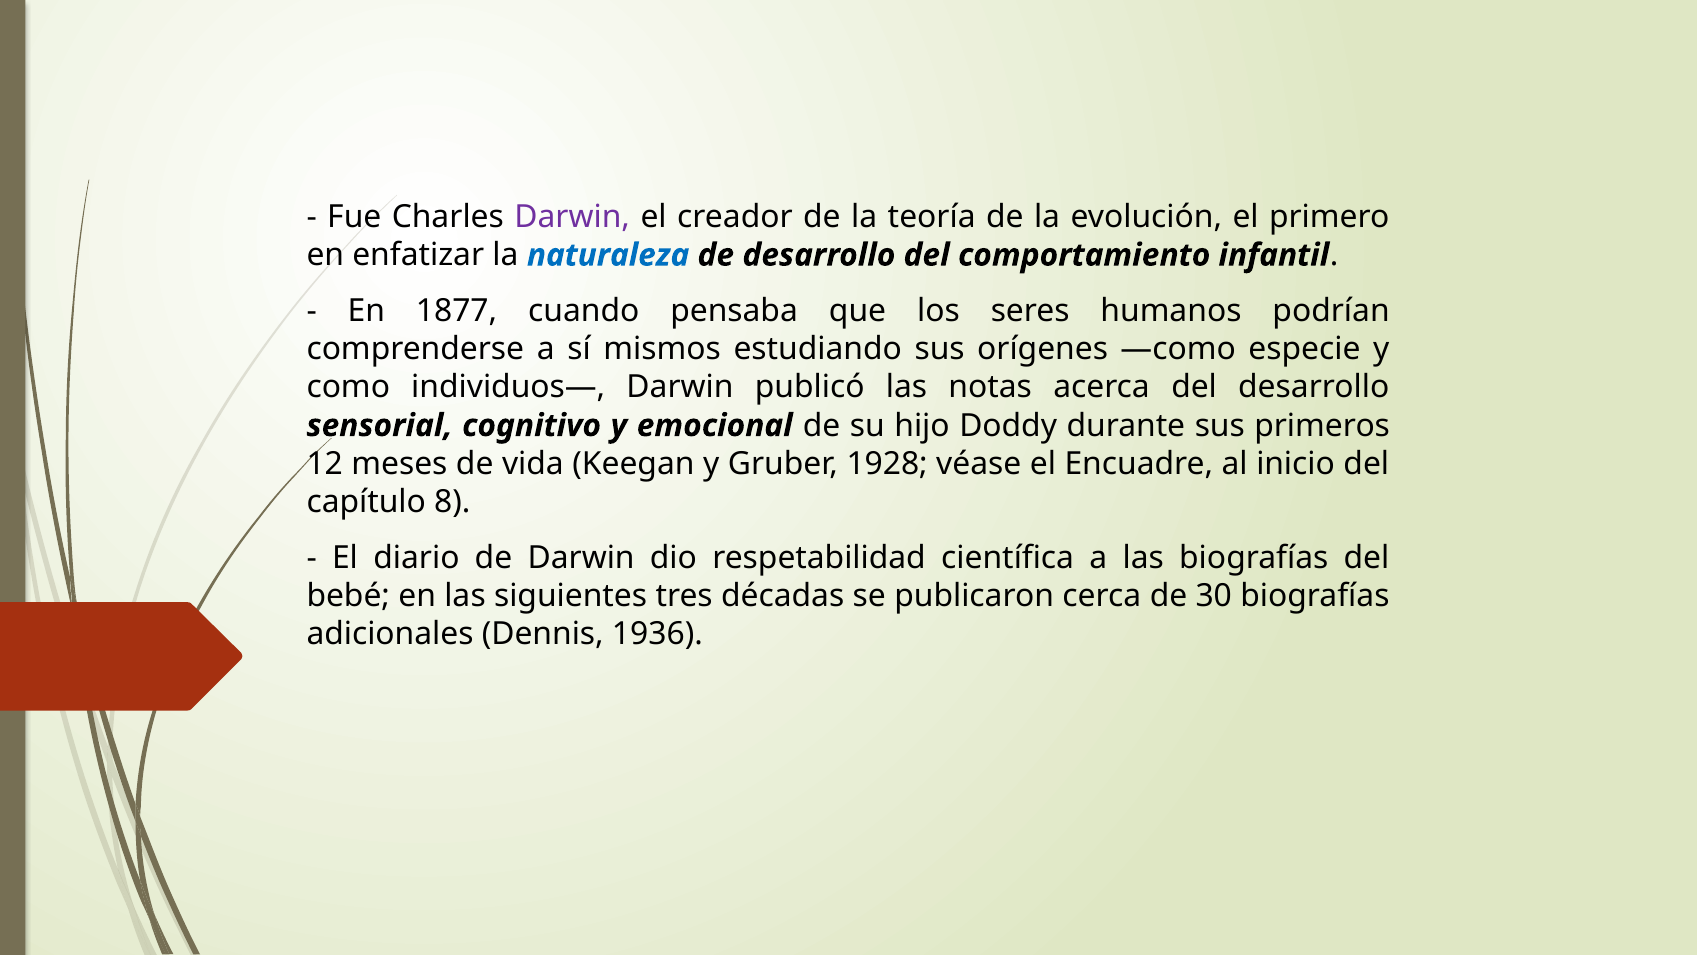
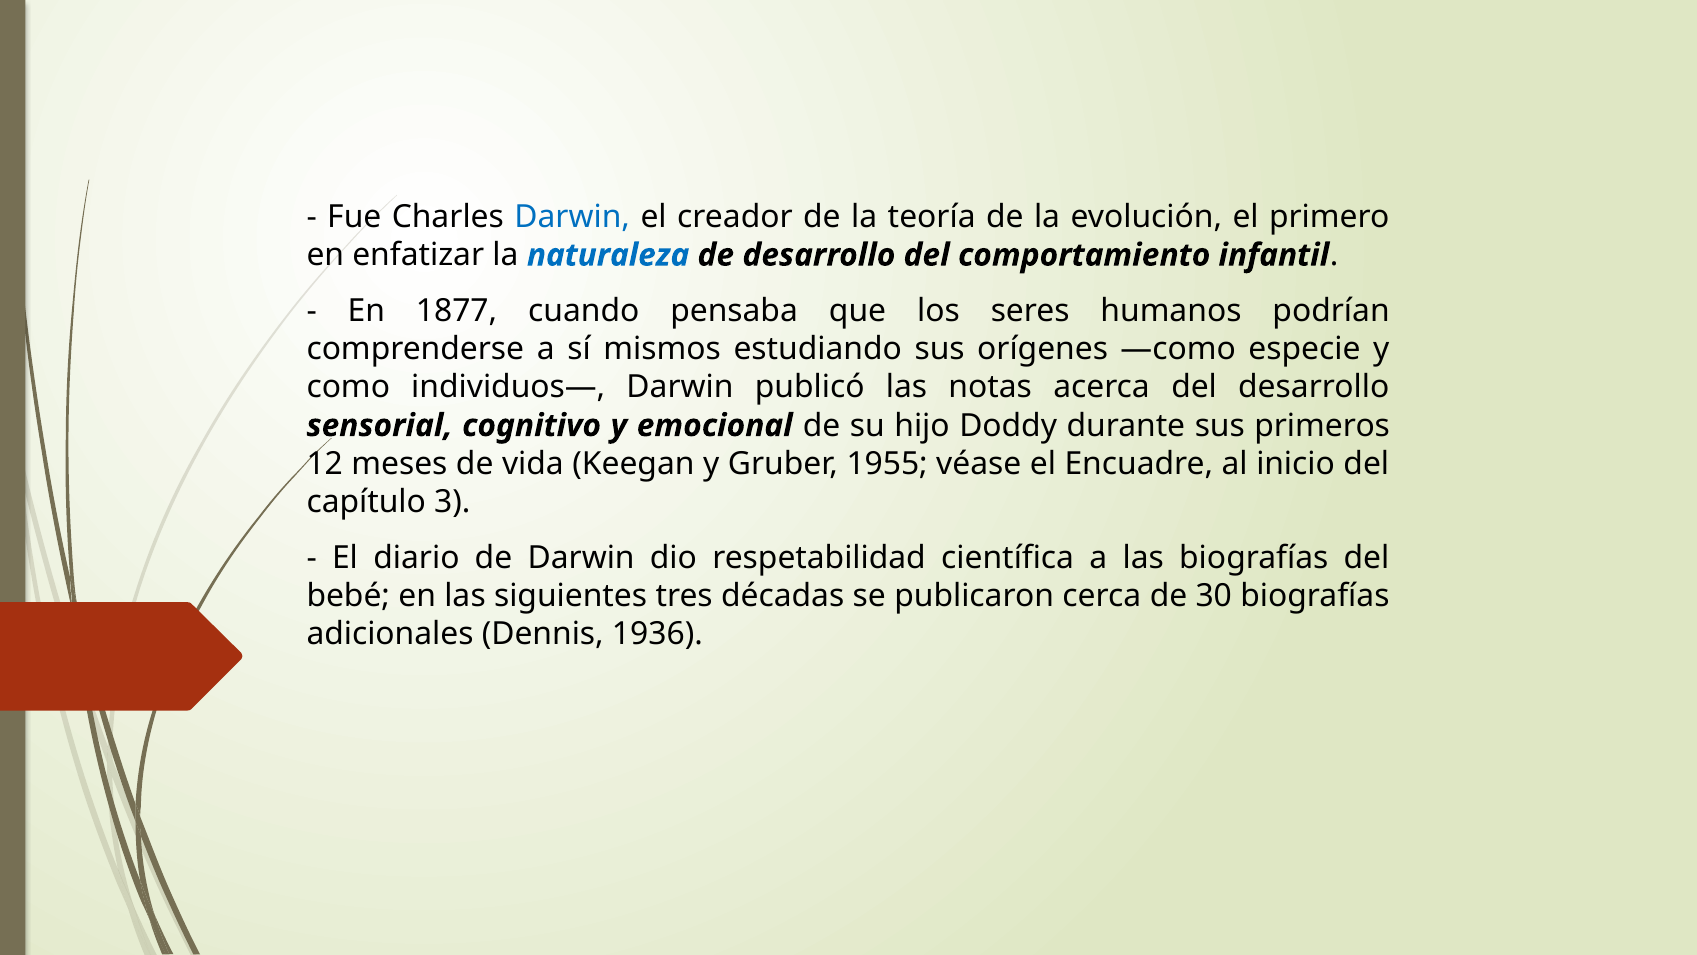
Darwin at (572, 217) colour: purple -> blue
1928: 1928 -> 1955
8: 8 -> 3
